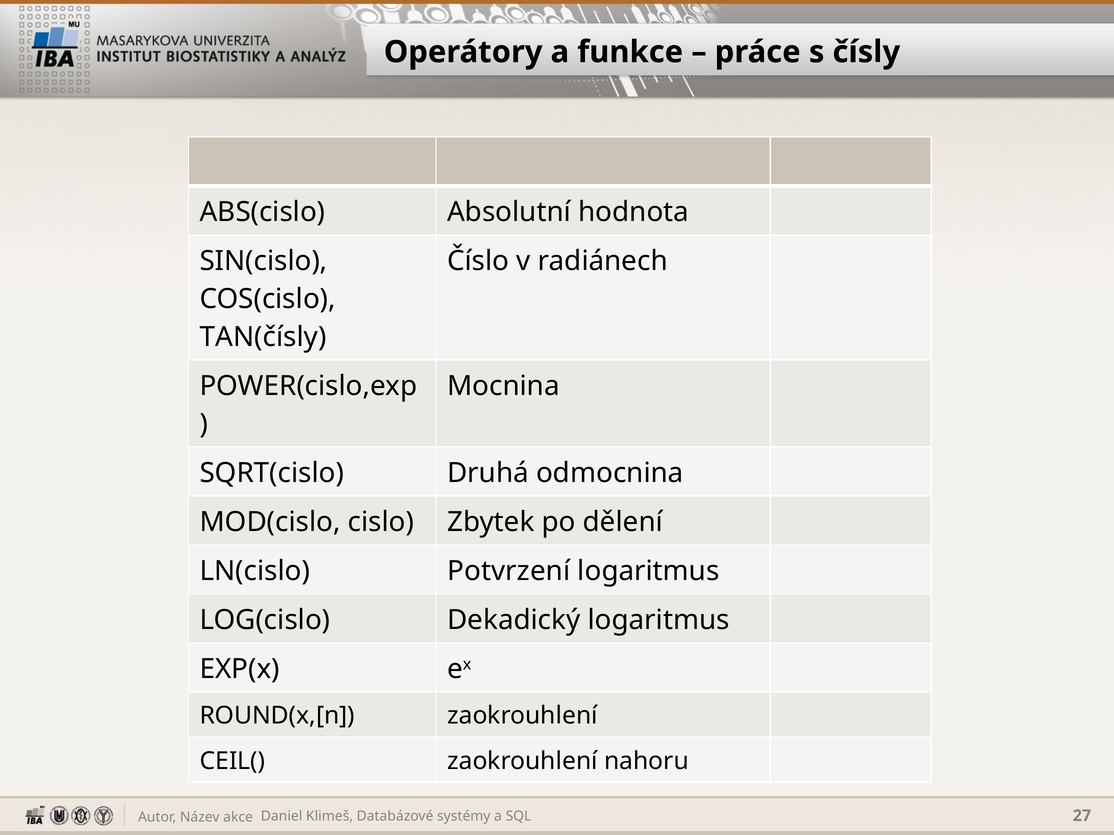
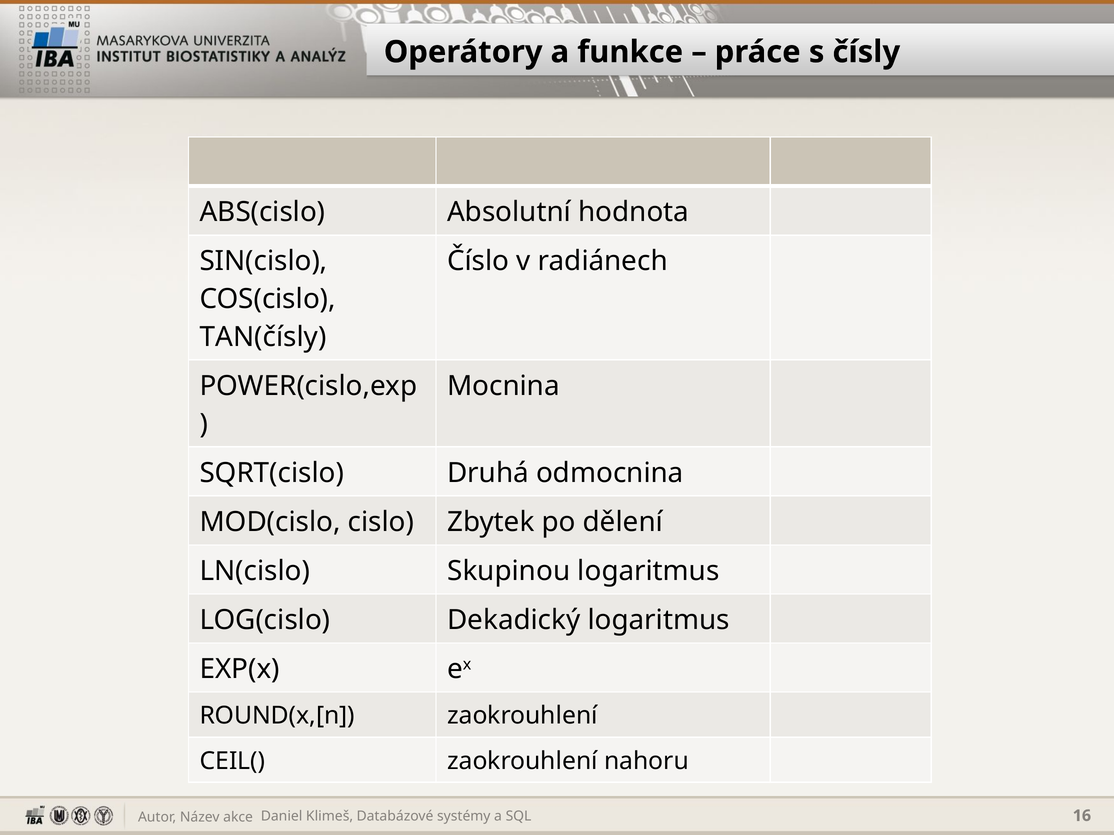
Potvrzení: Potvrzení -> Skupinou
27: 27 -> 16
